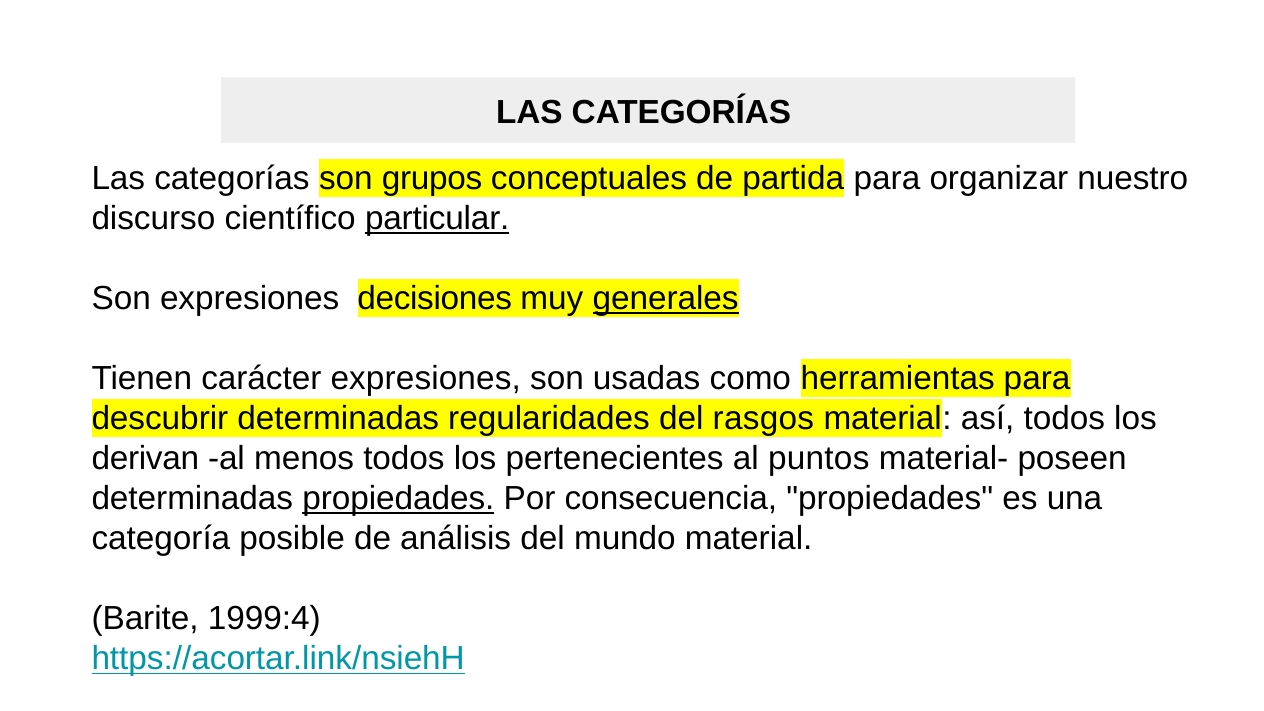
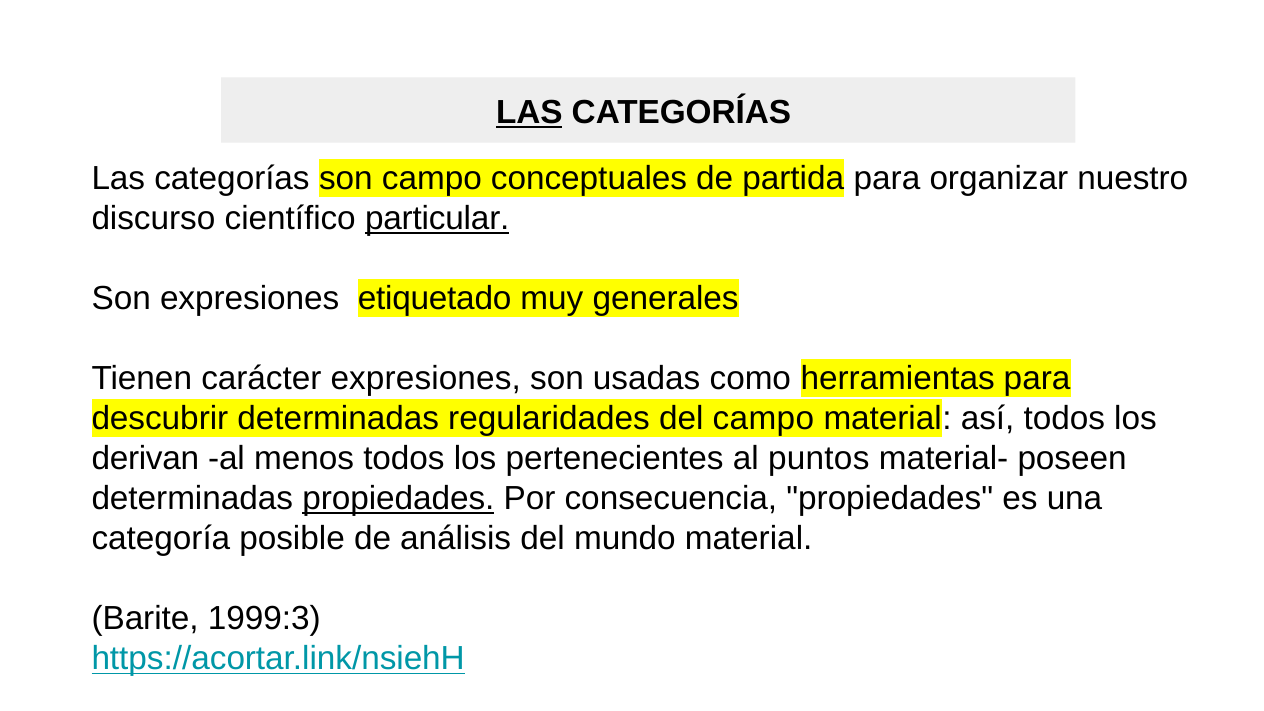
LAS at (529, 112) underline: none -> present
son grupos: grupos -> campo
decisiones: decisiones -> etiquetado
generales underline: present -> none
del rasgos: rasgos -> campo
1999:4: 1999:4 -> 1999:3
